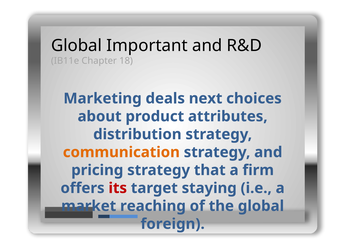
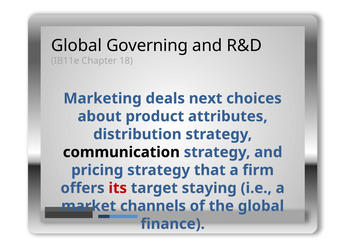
Important: Important -> Governing
communication colour: orange -> black
reaching: reaching -> channels
foreign: foreign -> finance
